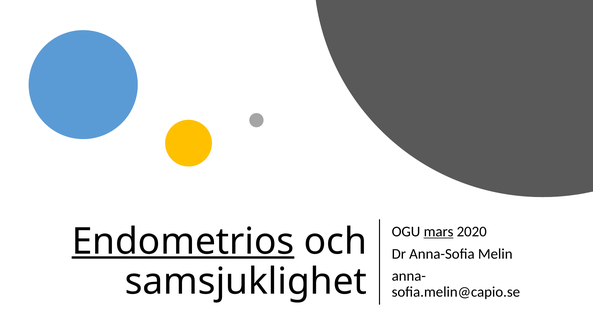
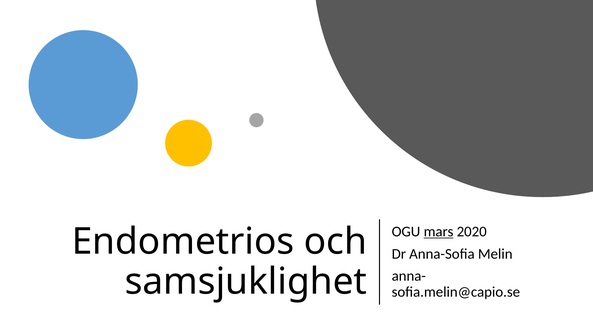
Endometrios underline: present -> none
